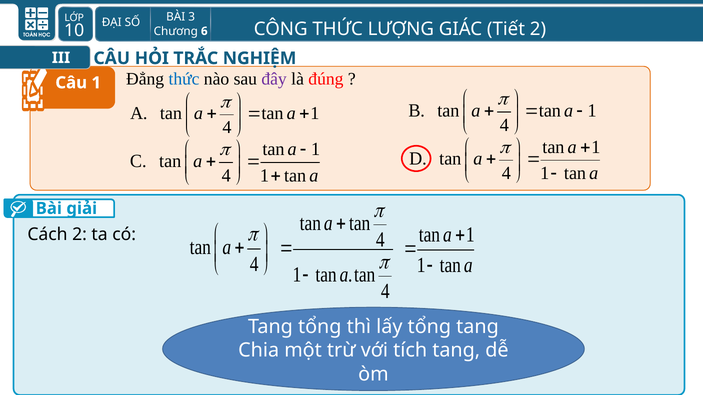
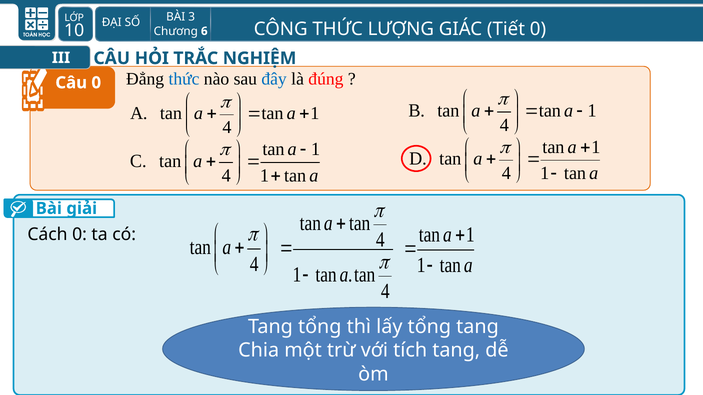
2 at (538, 29): 2 -> 0
đây colour: purple -> blue
1 at (96, 83): 1 -> 0
Cách 2: 2 -> 0
